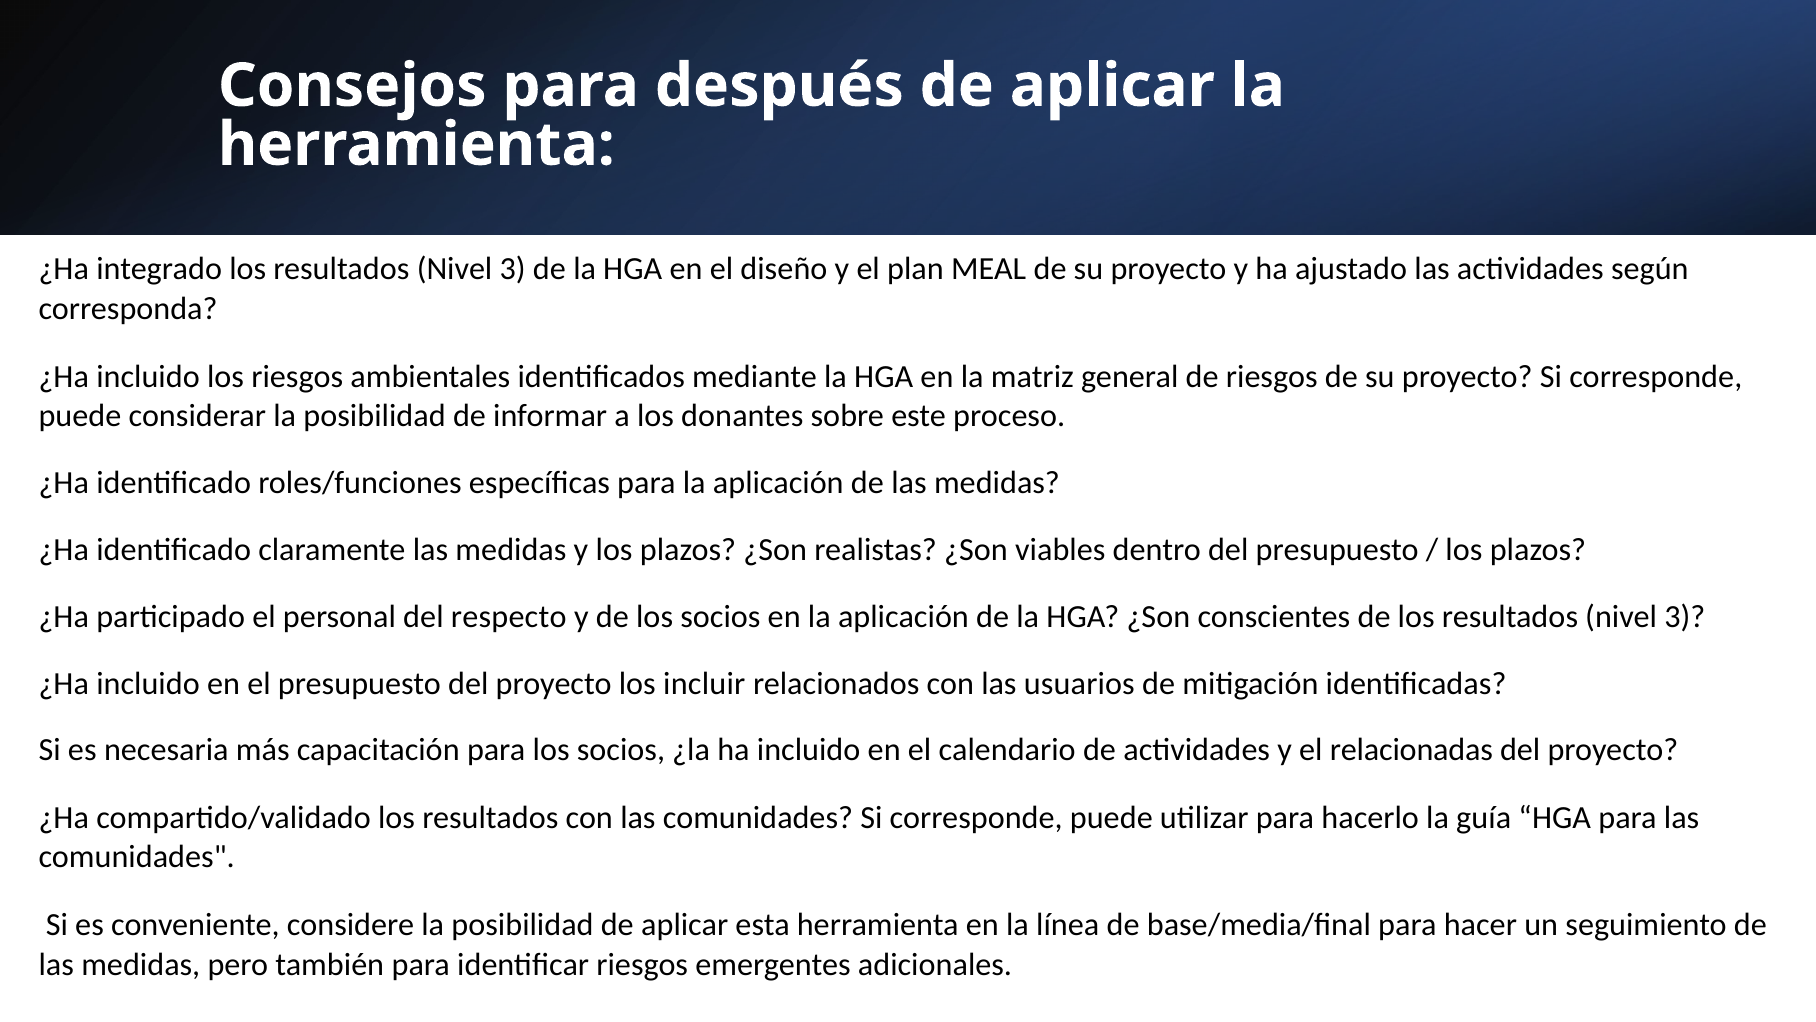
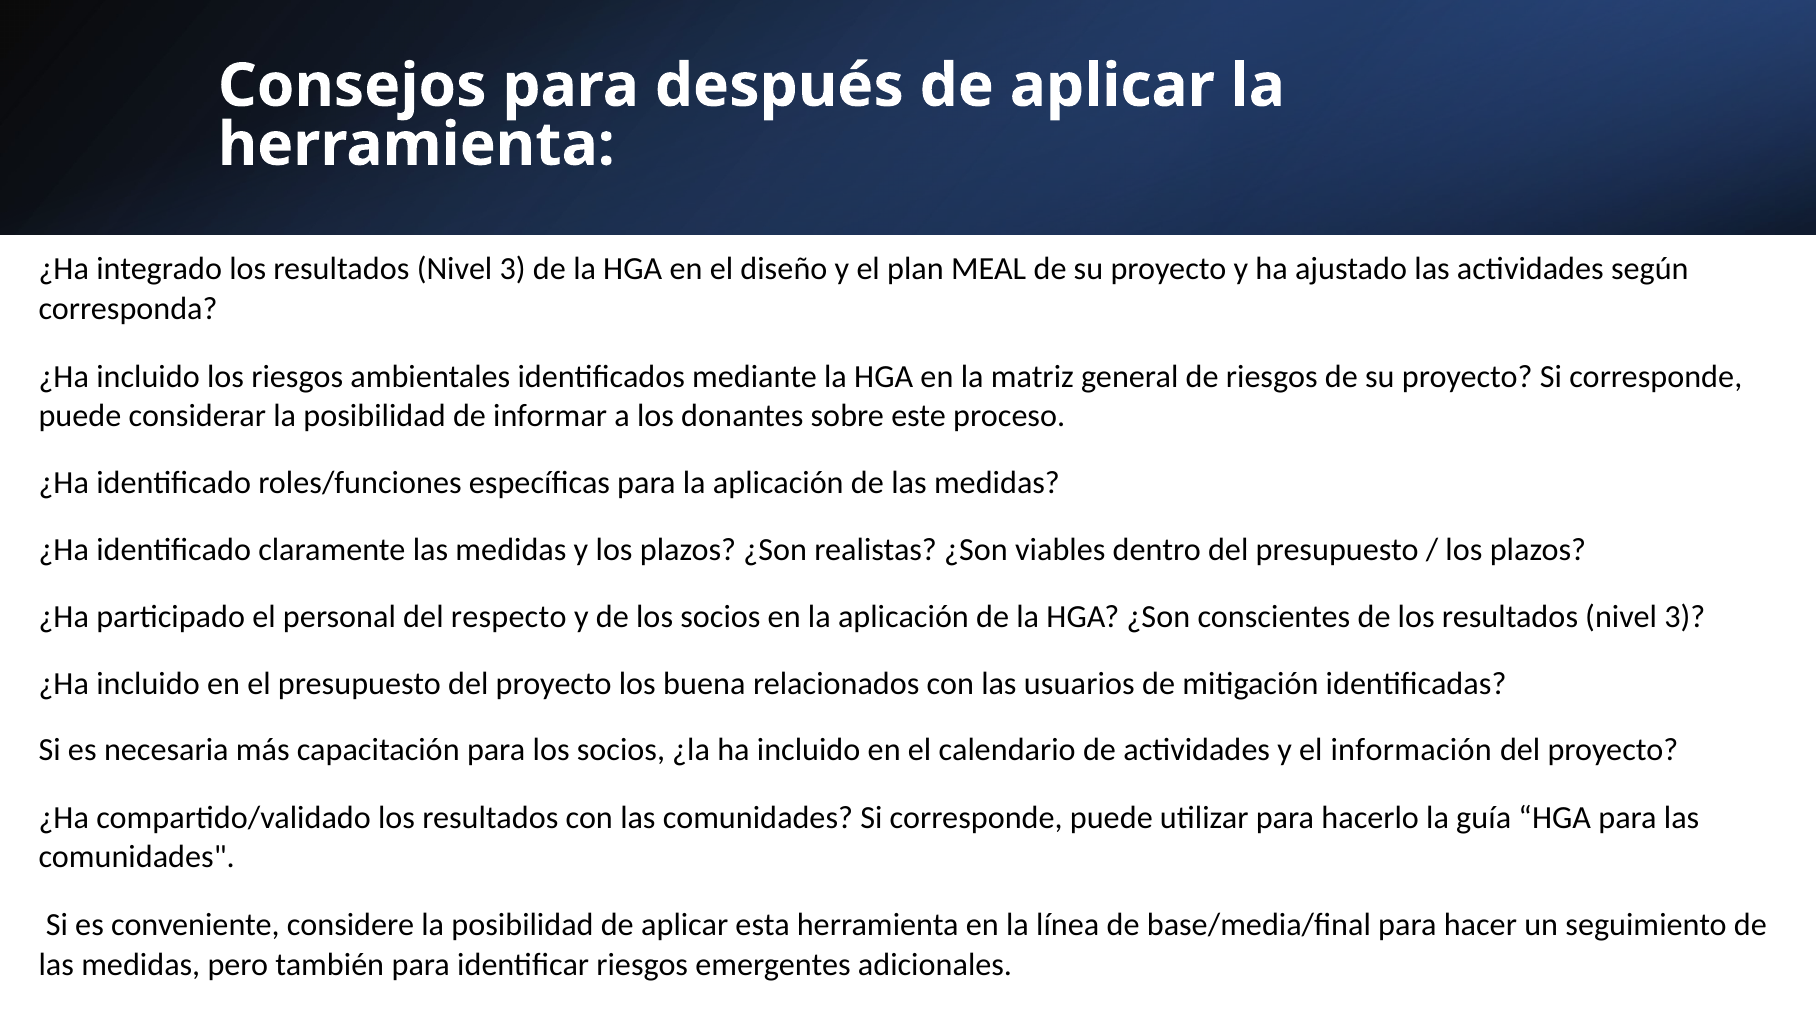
incluir: incluir -> buena
relacionadas: relacionadas -> información
